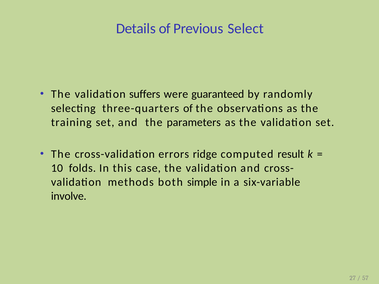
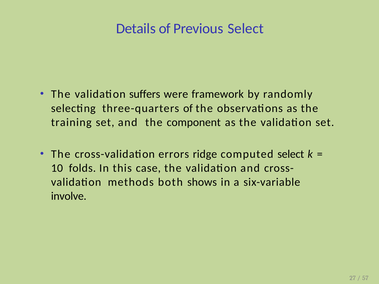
guaranteed: guaranteed -> framework
parameters: parameters -> component
computed result: result -> select
simple: simple -> shows
